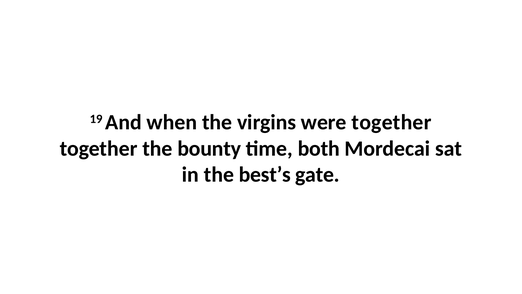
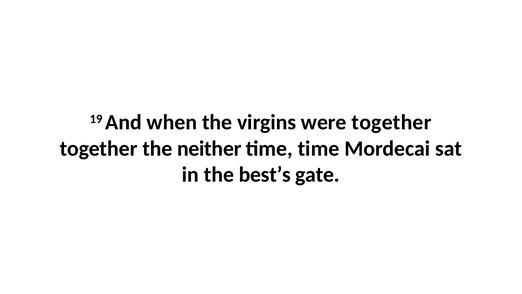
bounty: bounty -> neither
time both: both -> time
